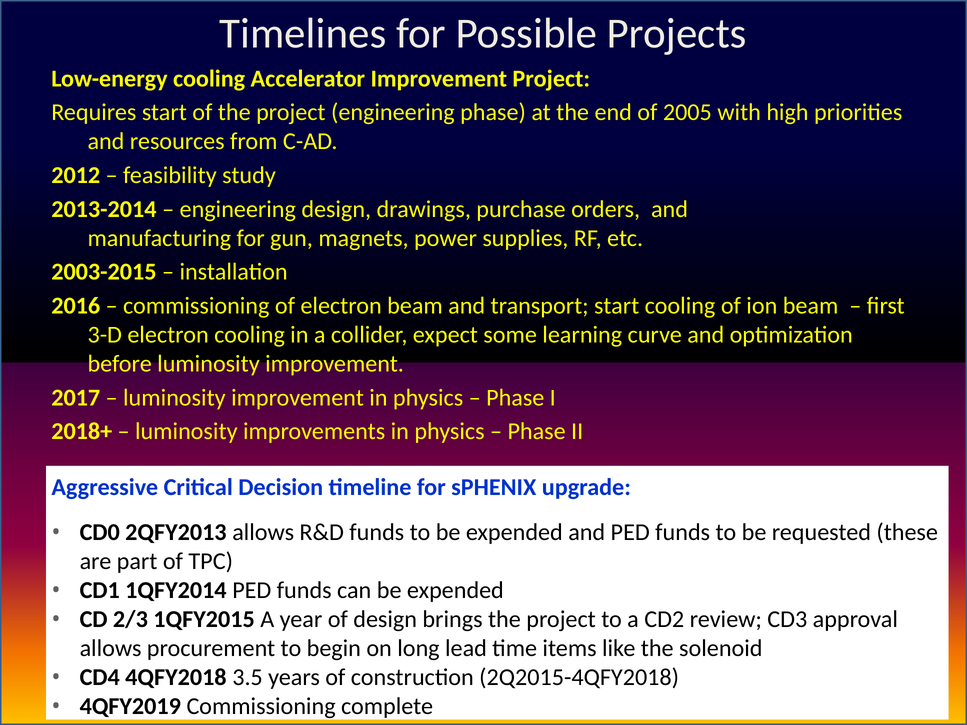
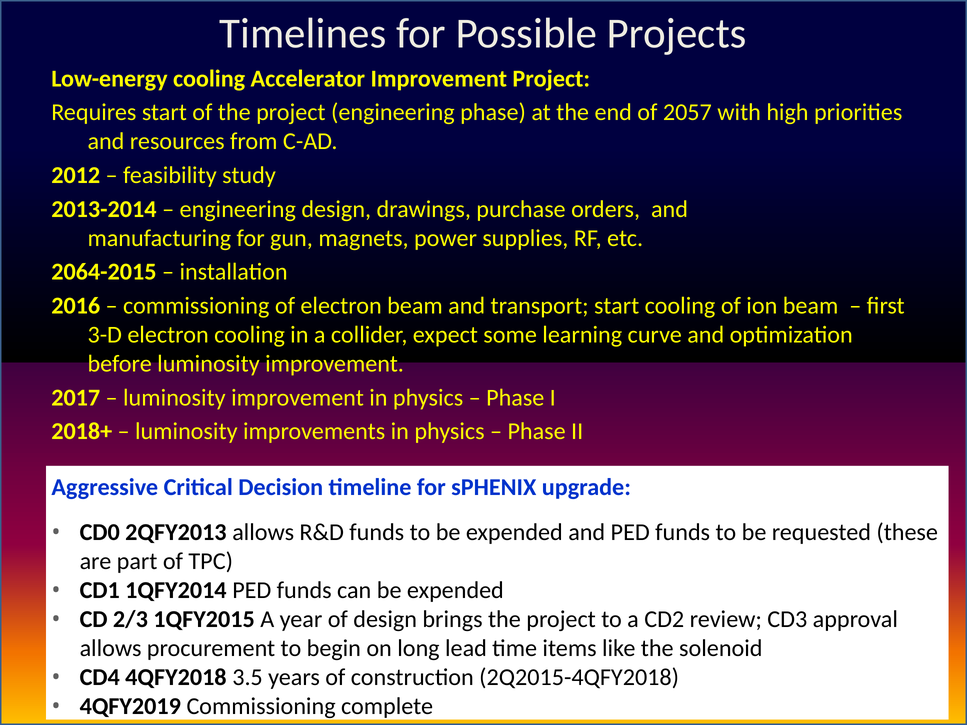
2005: 2005 -> 2057
2003-2015: 2003-2015 -> 2064-2015
